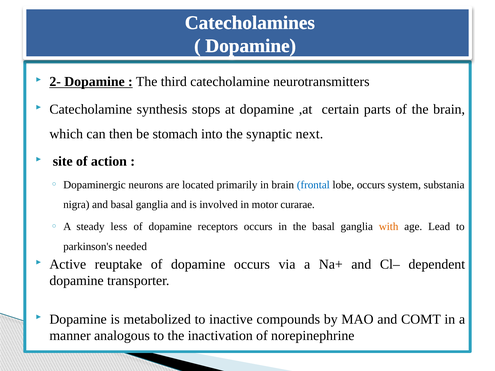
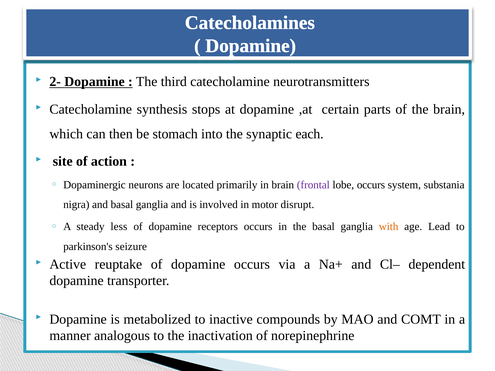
next: next -> each
frontal colour: blue -> purple
curarae: curarae -> disrupt
needed: needed -> seizure
